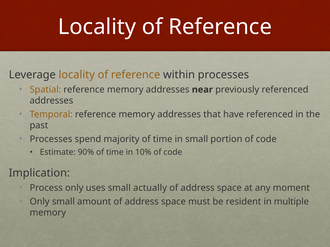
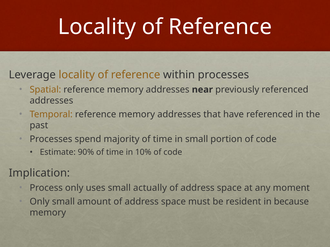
multiple: multiple -> because
